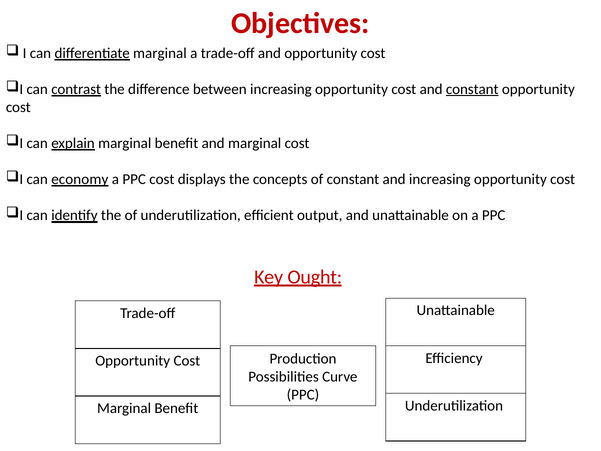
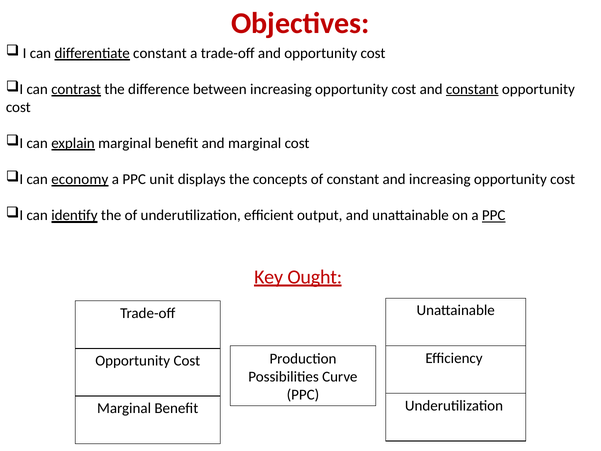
differentiate marginal: marginal -> constant
PPC cost: cost -> unit
PPC at (494, 215) underline: none -> present
